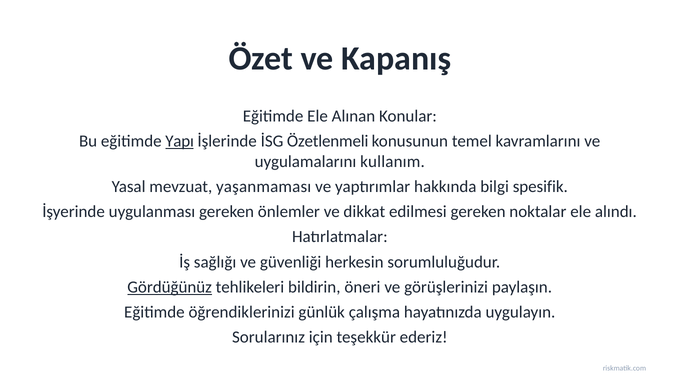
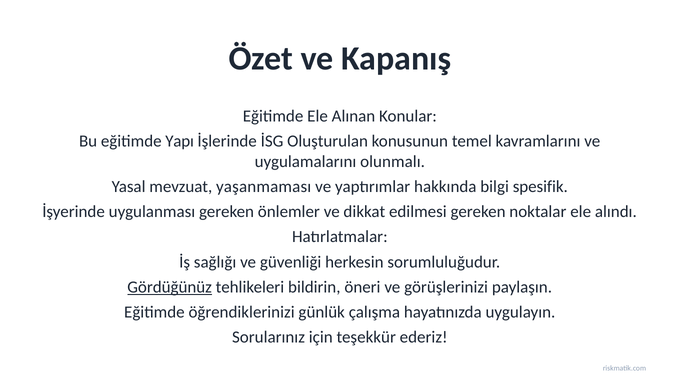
Yapı underline: present -> none
Özetlenmeli: Özetlenmeli -> Oluşturulan
kullanım: kullanım -> olunmalı
